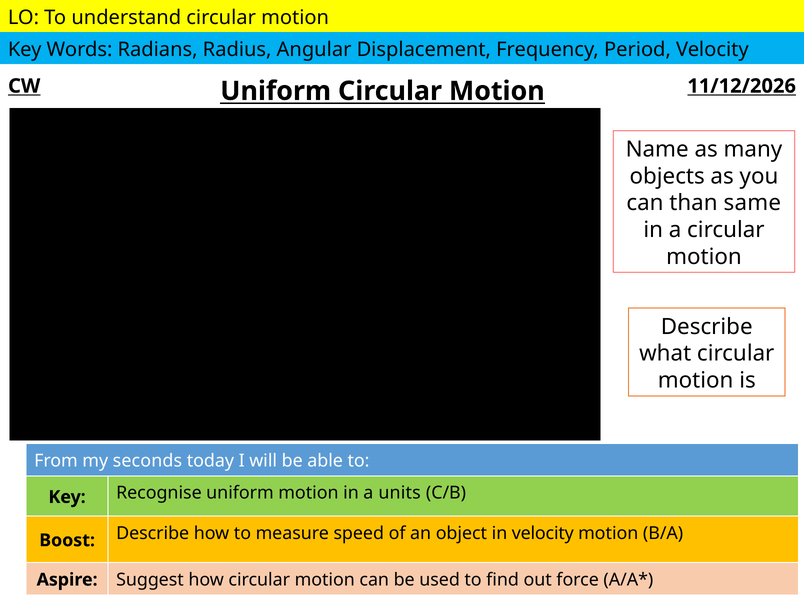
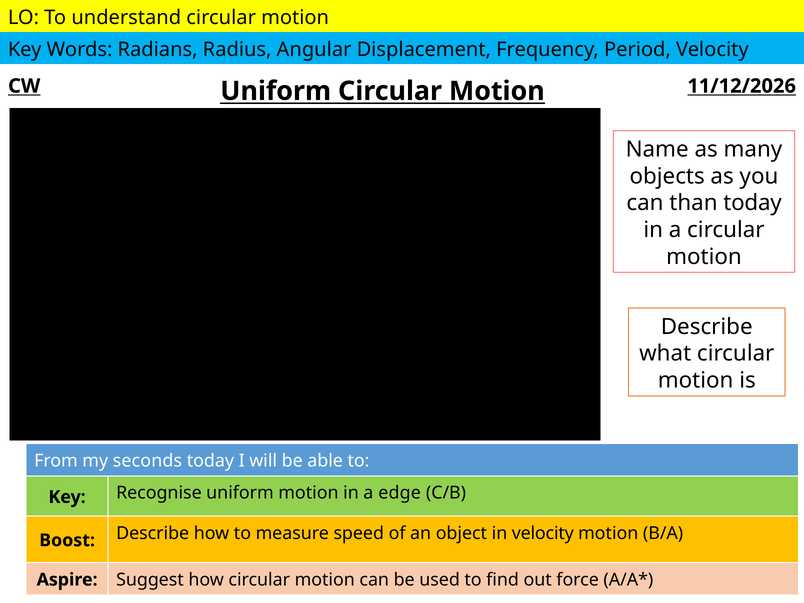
than same: same -> today
units: units -> edge
